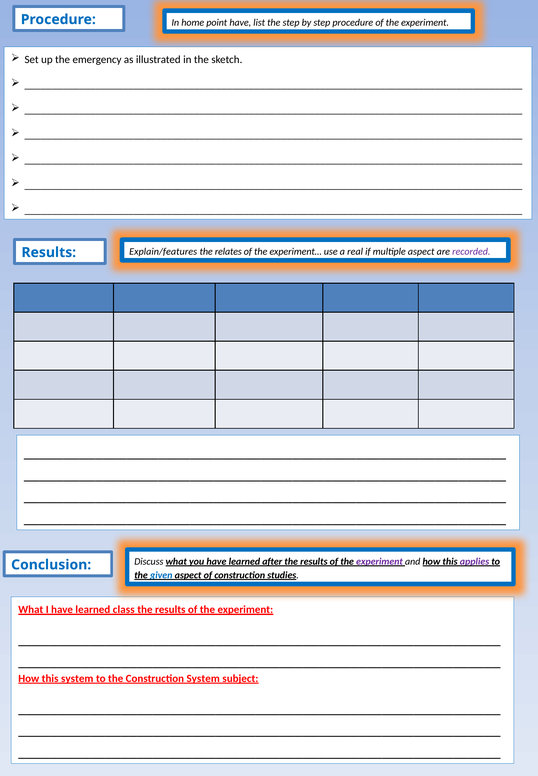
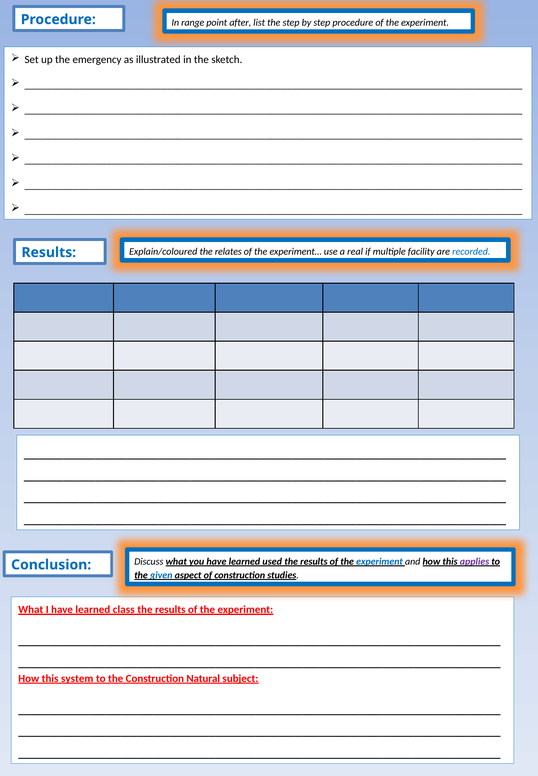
home: home -> range
point have: have -> after
Explain/features: Explain/features -> Explain/coloured
multiple aspect: aspect -> facility
recorded colour: purple -> blue
after: after -> used
experiment at (379, 562) colour: purple -> blue
Construction System: System -> Natural
